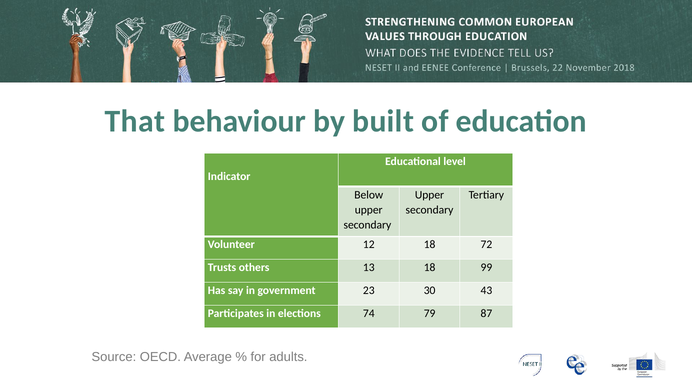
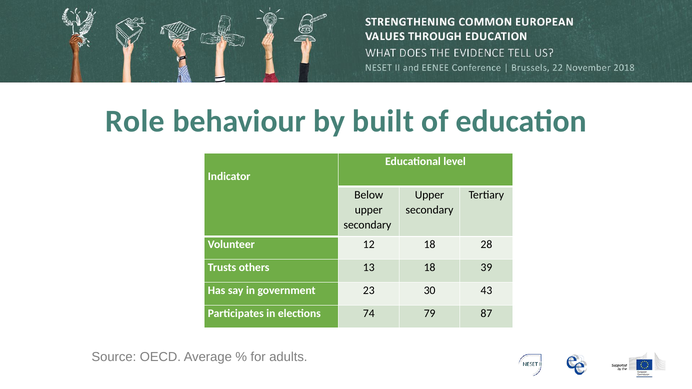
That: That -> Role
72: 72 -> 28
99: 99 -> 39
